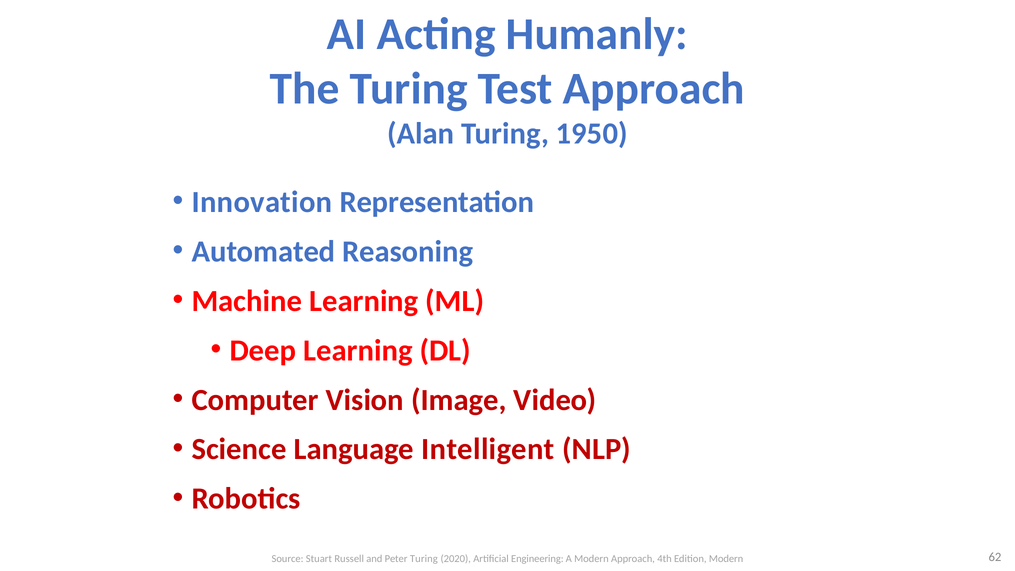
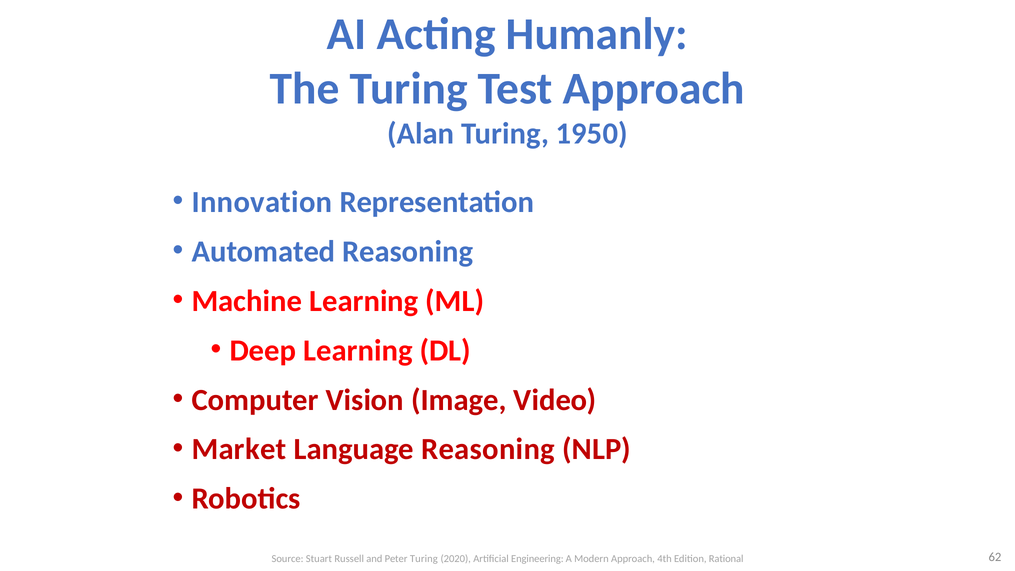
Science: Science -> Market
Language Intelligent: Intelligent -> Reasoning
Edition Modern: Modern -> Rational
